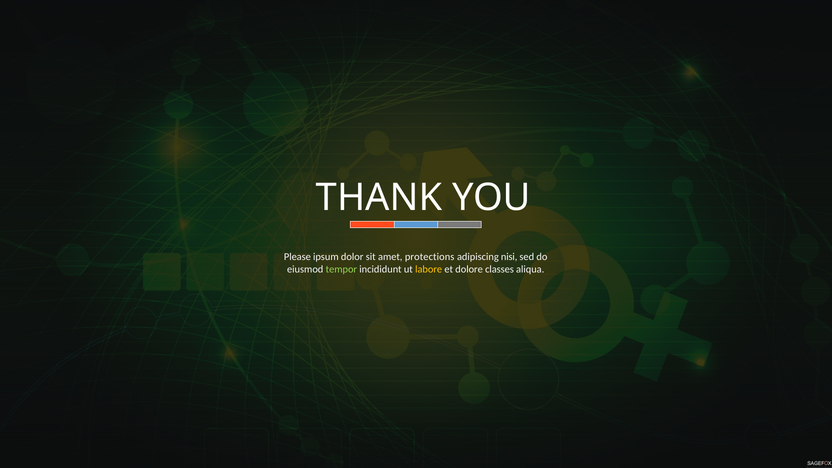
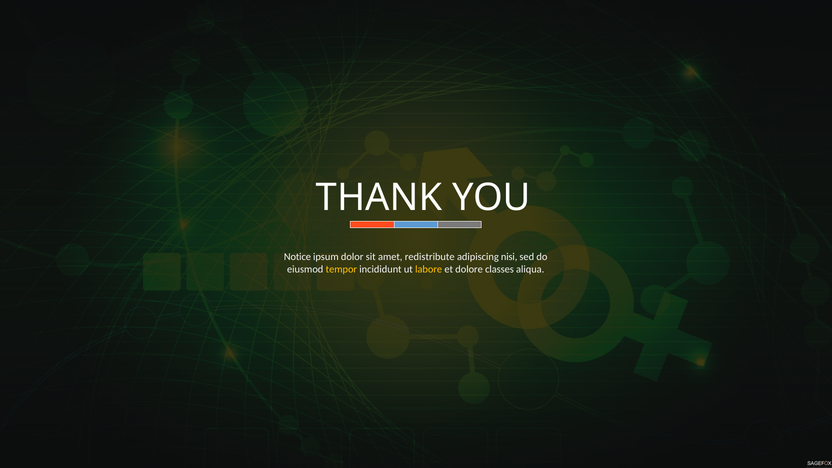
Please: Please -> Notice
protections: protections -> redistribute
tempor colour: light green -> yellow
